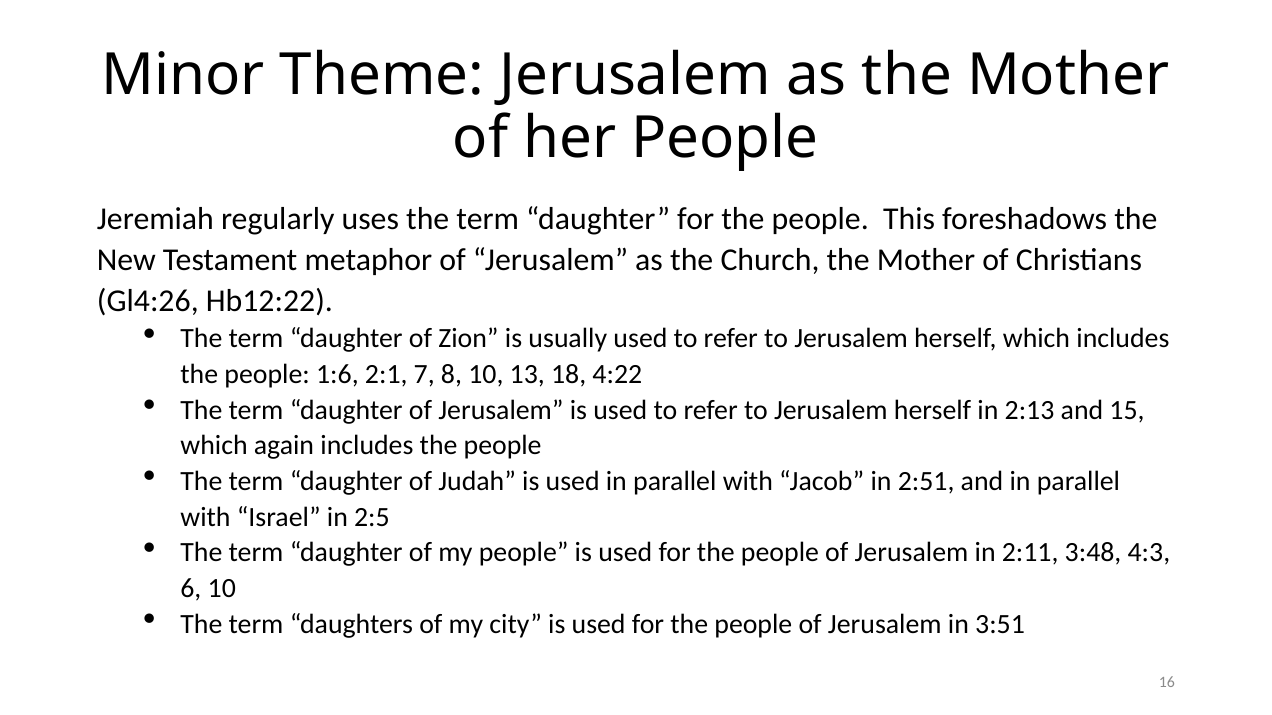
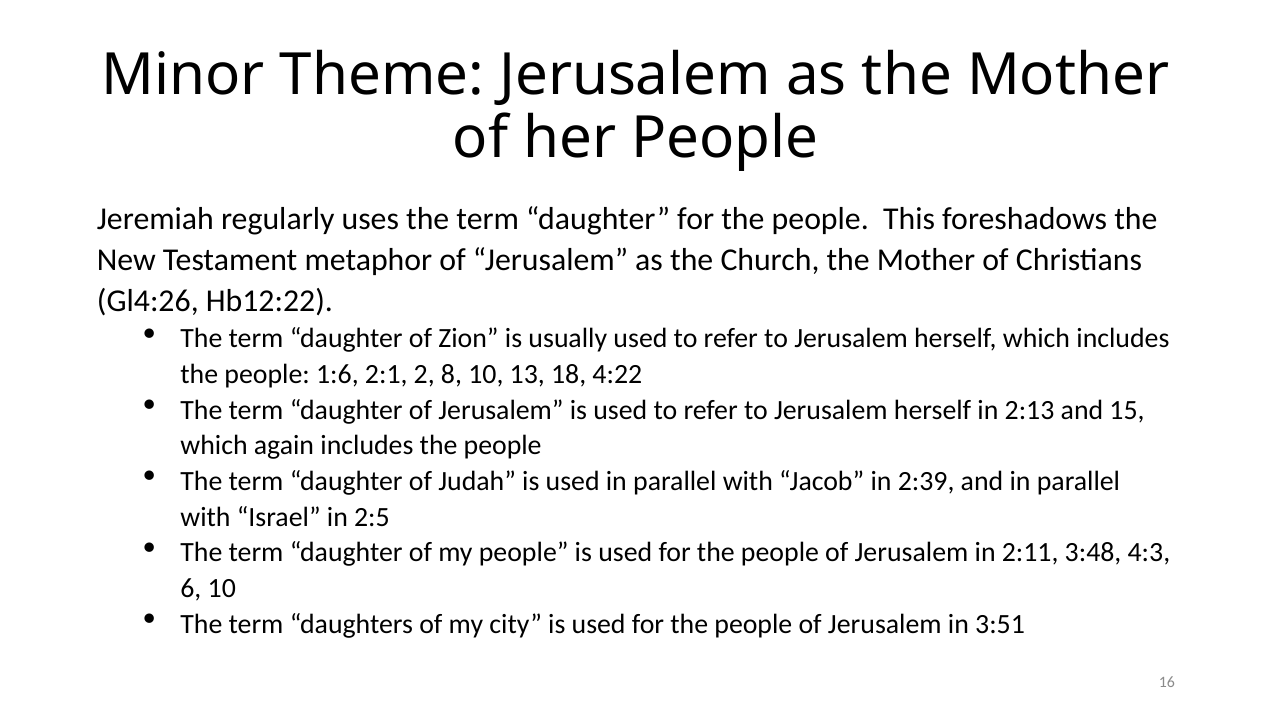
7: 7 -> 2
2:51: 2:51 -> 2:39
